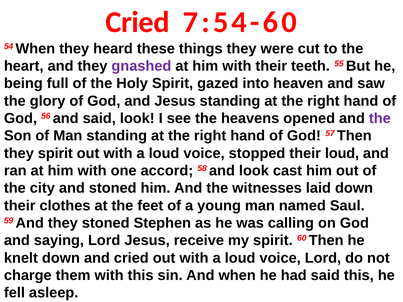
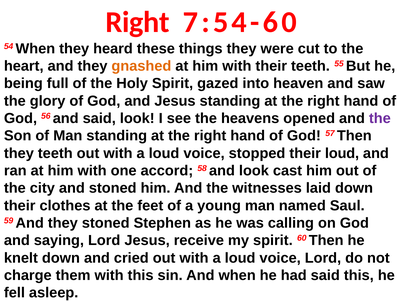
Cried at (138, 22): Cried -> Right
gnashed colour: purple -> orange
they spirit: spirit -> teeth
